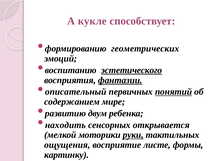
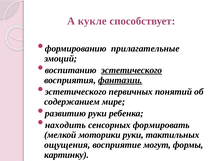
геометрических: геометрических -> прилагательные
описательный at (76, 91): описательный -> эстетического
понятий underline: present -> none
развитию двум: двум -> руки
открывается: открывается -> формировать
руки at (133, 135) underline: present -> none
листе: листе -> могут
